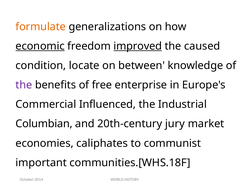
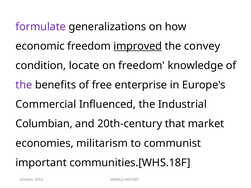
formulate colour: orange -> purple
economic underline: present -> none
caused: caused -> convey
on between: between -> freedom
jury: jury -> that
caliphates: caliphates -> militarism
